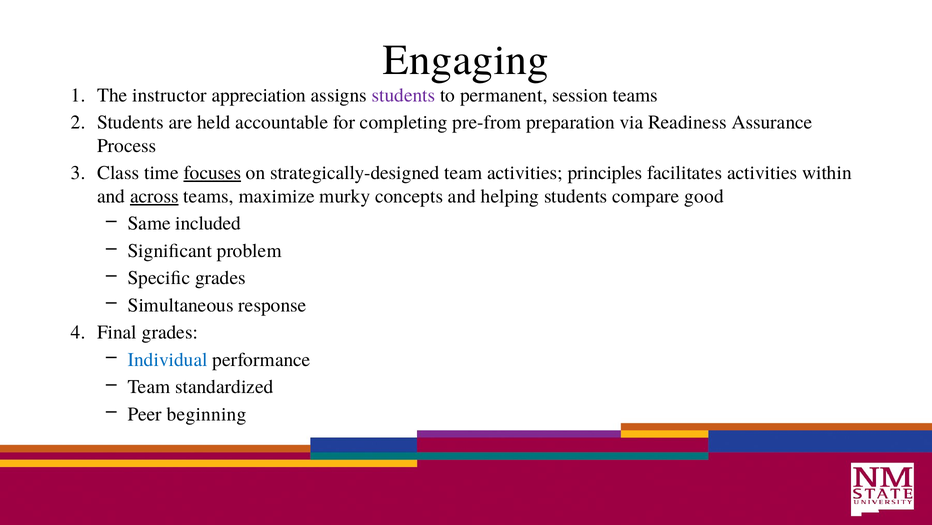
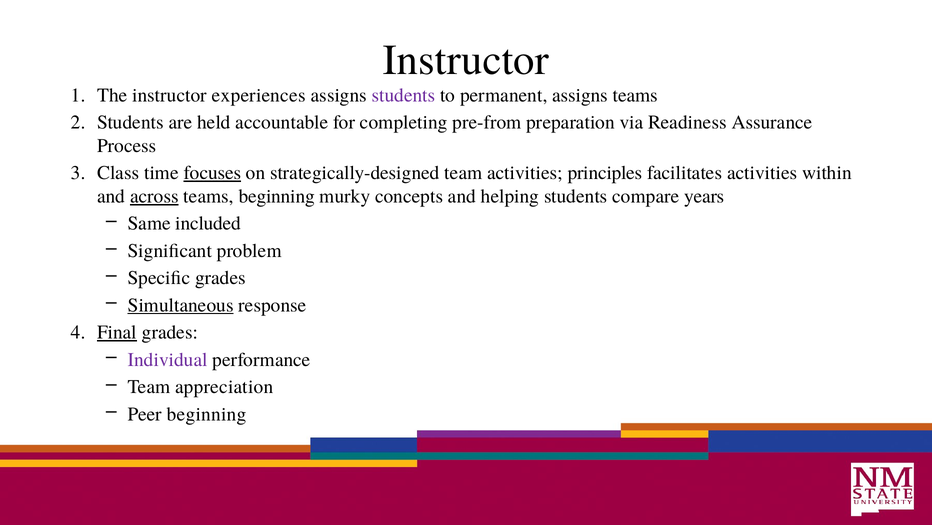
Engaging at (466, 60): Engaging -> Instructor
appreciation: appreciation -> experiences
permanent session: session -> assigns
teams maximize: maximize -> beginning
good: good -> years
Simultaneous underline: none -> present
Final underline: none -> present
Individual colour: blue -> purple
standardized: standardized -> appreciation
